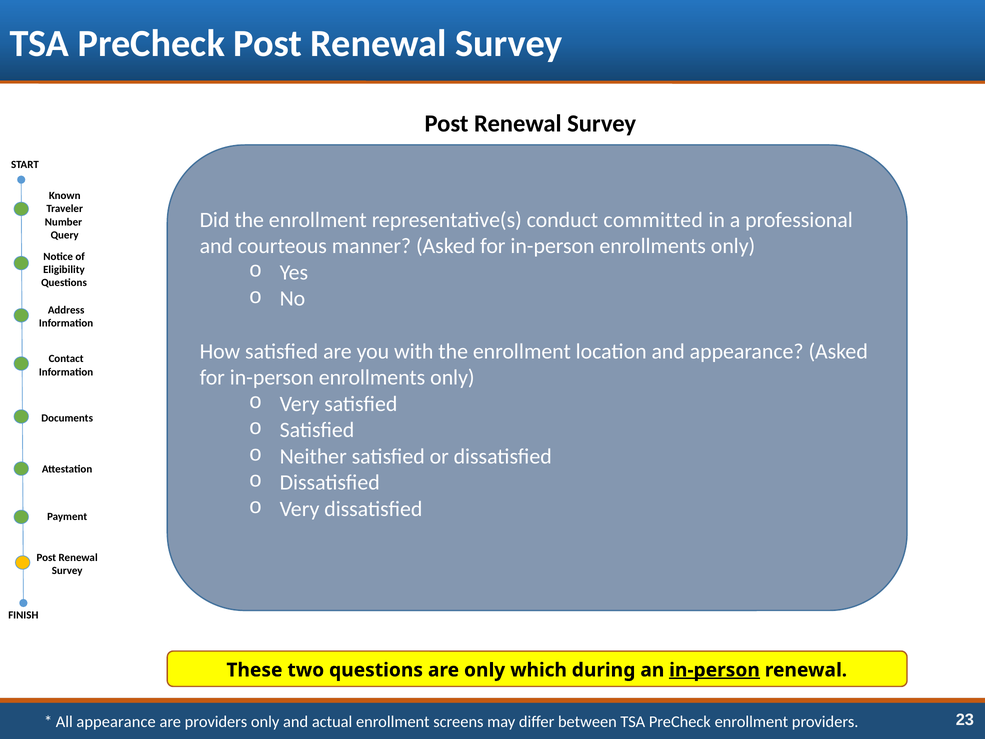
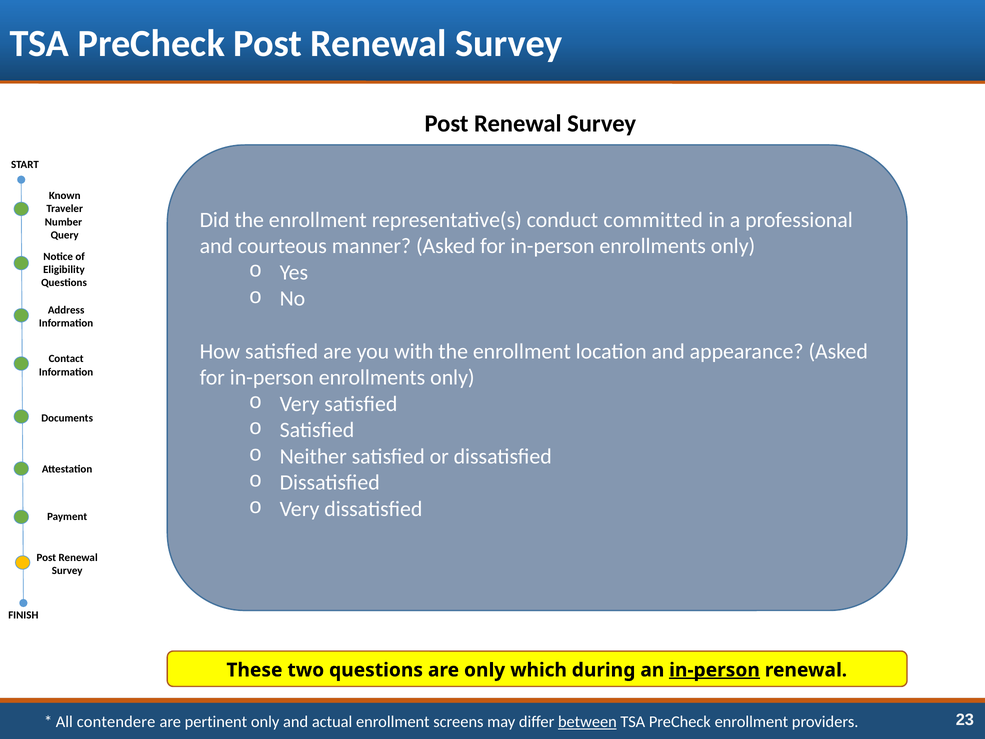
All appearance: appearance -> contendere
are providers: providers -> pertinent
between underline: none -> present
